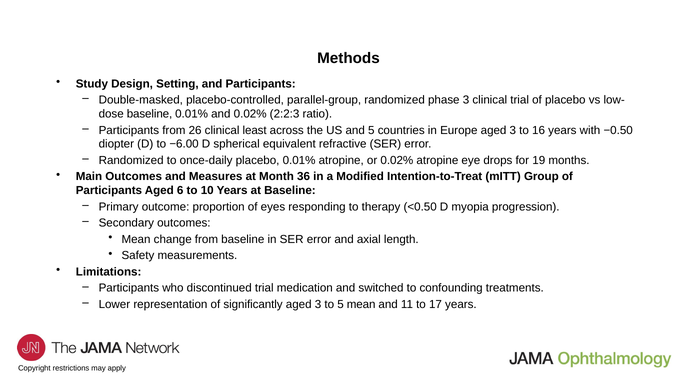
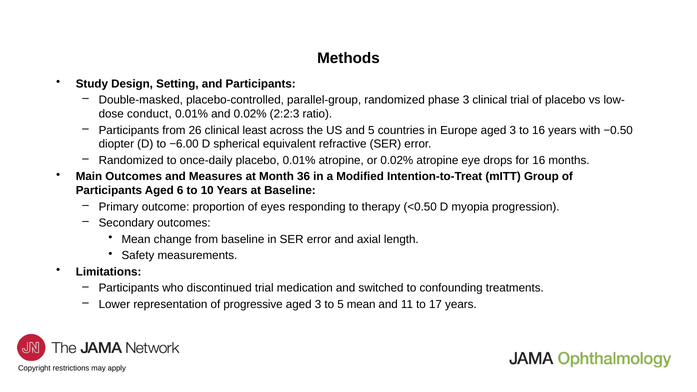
baseline at (150, 114): baseline -> conduct
for 19: 19 -> 16
significantly: significantly -> progressive
